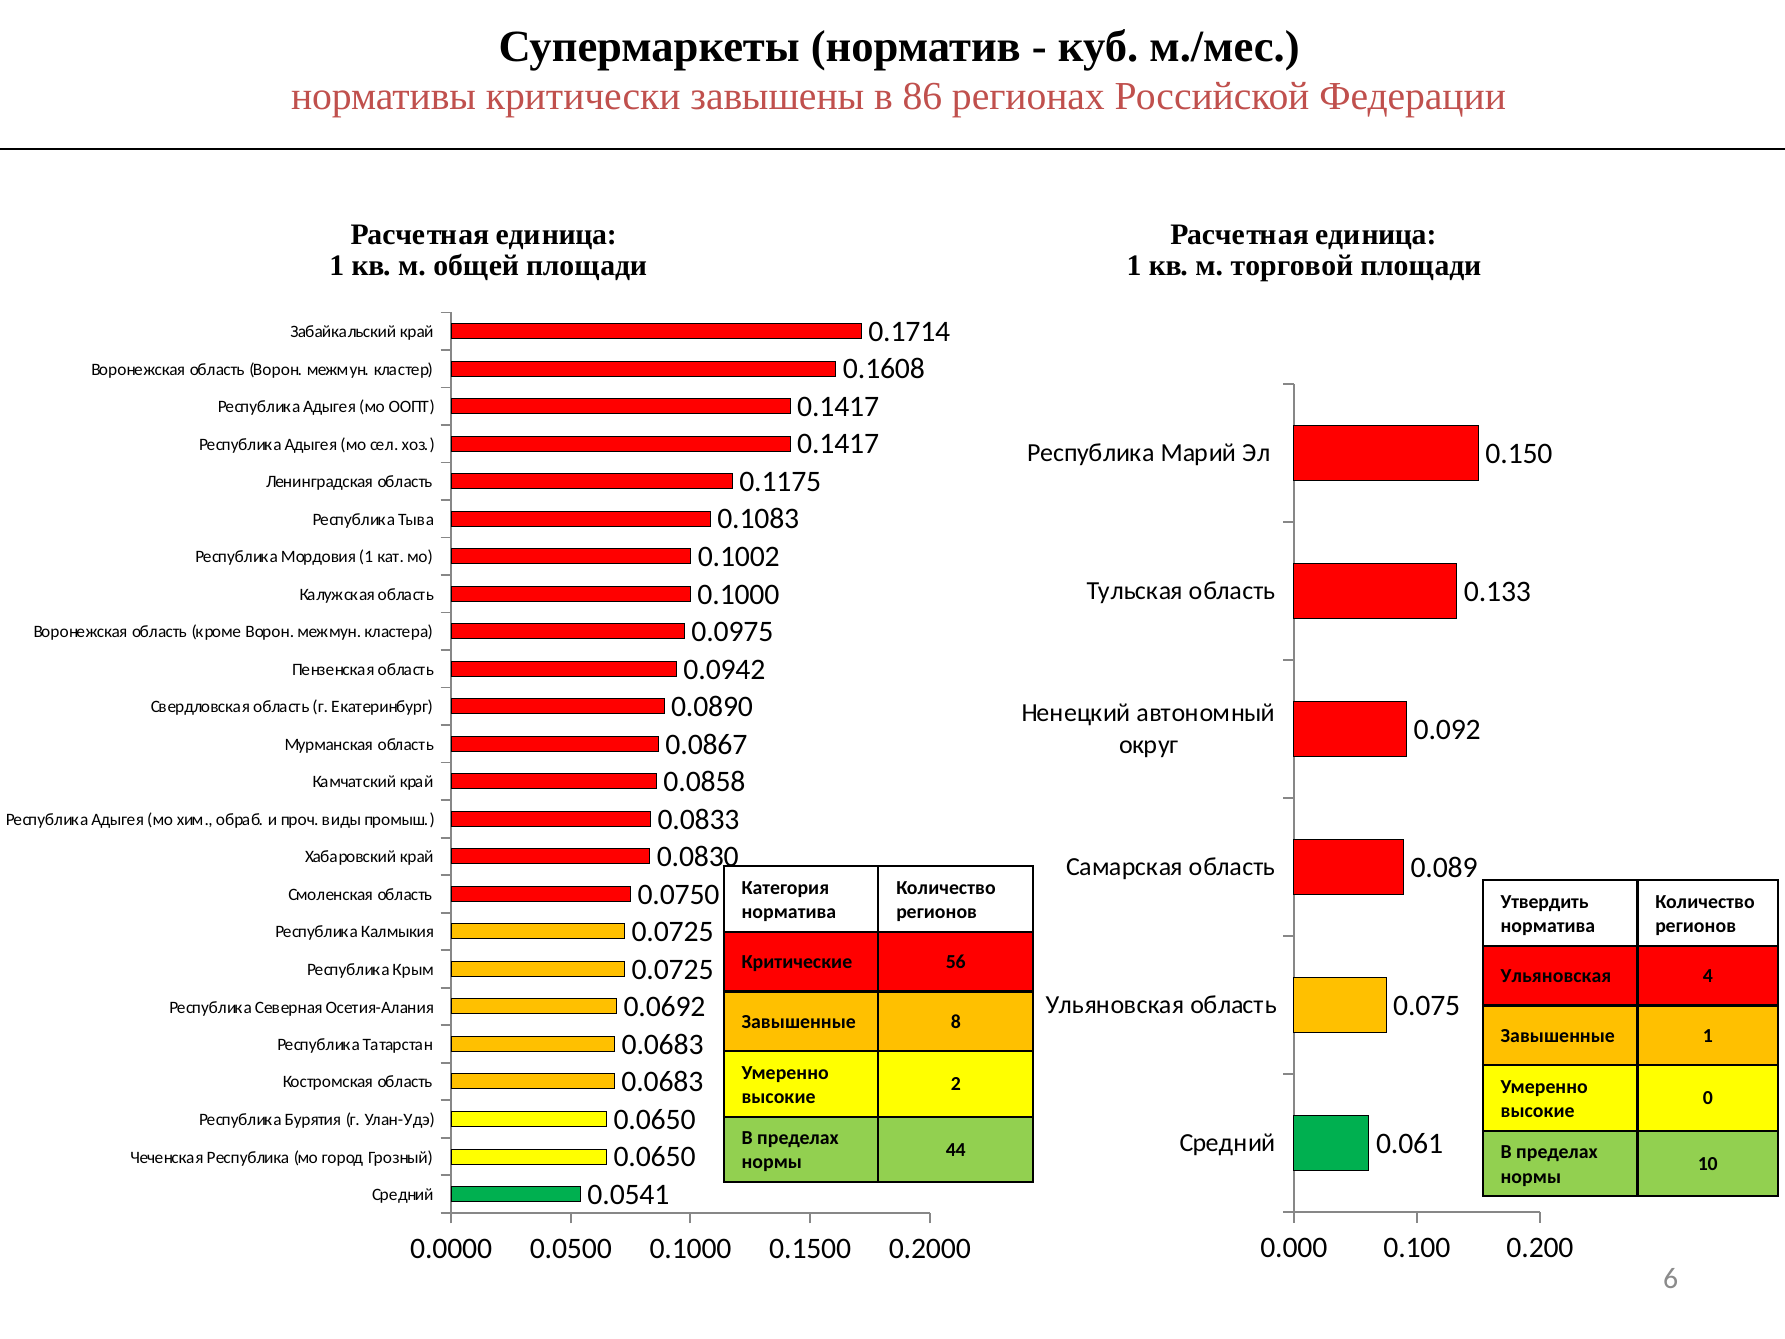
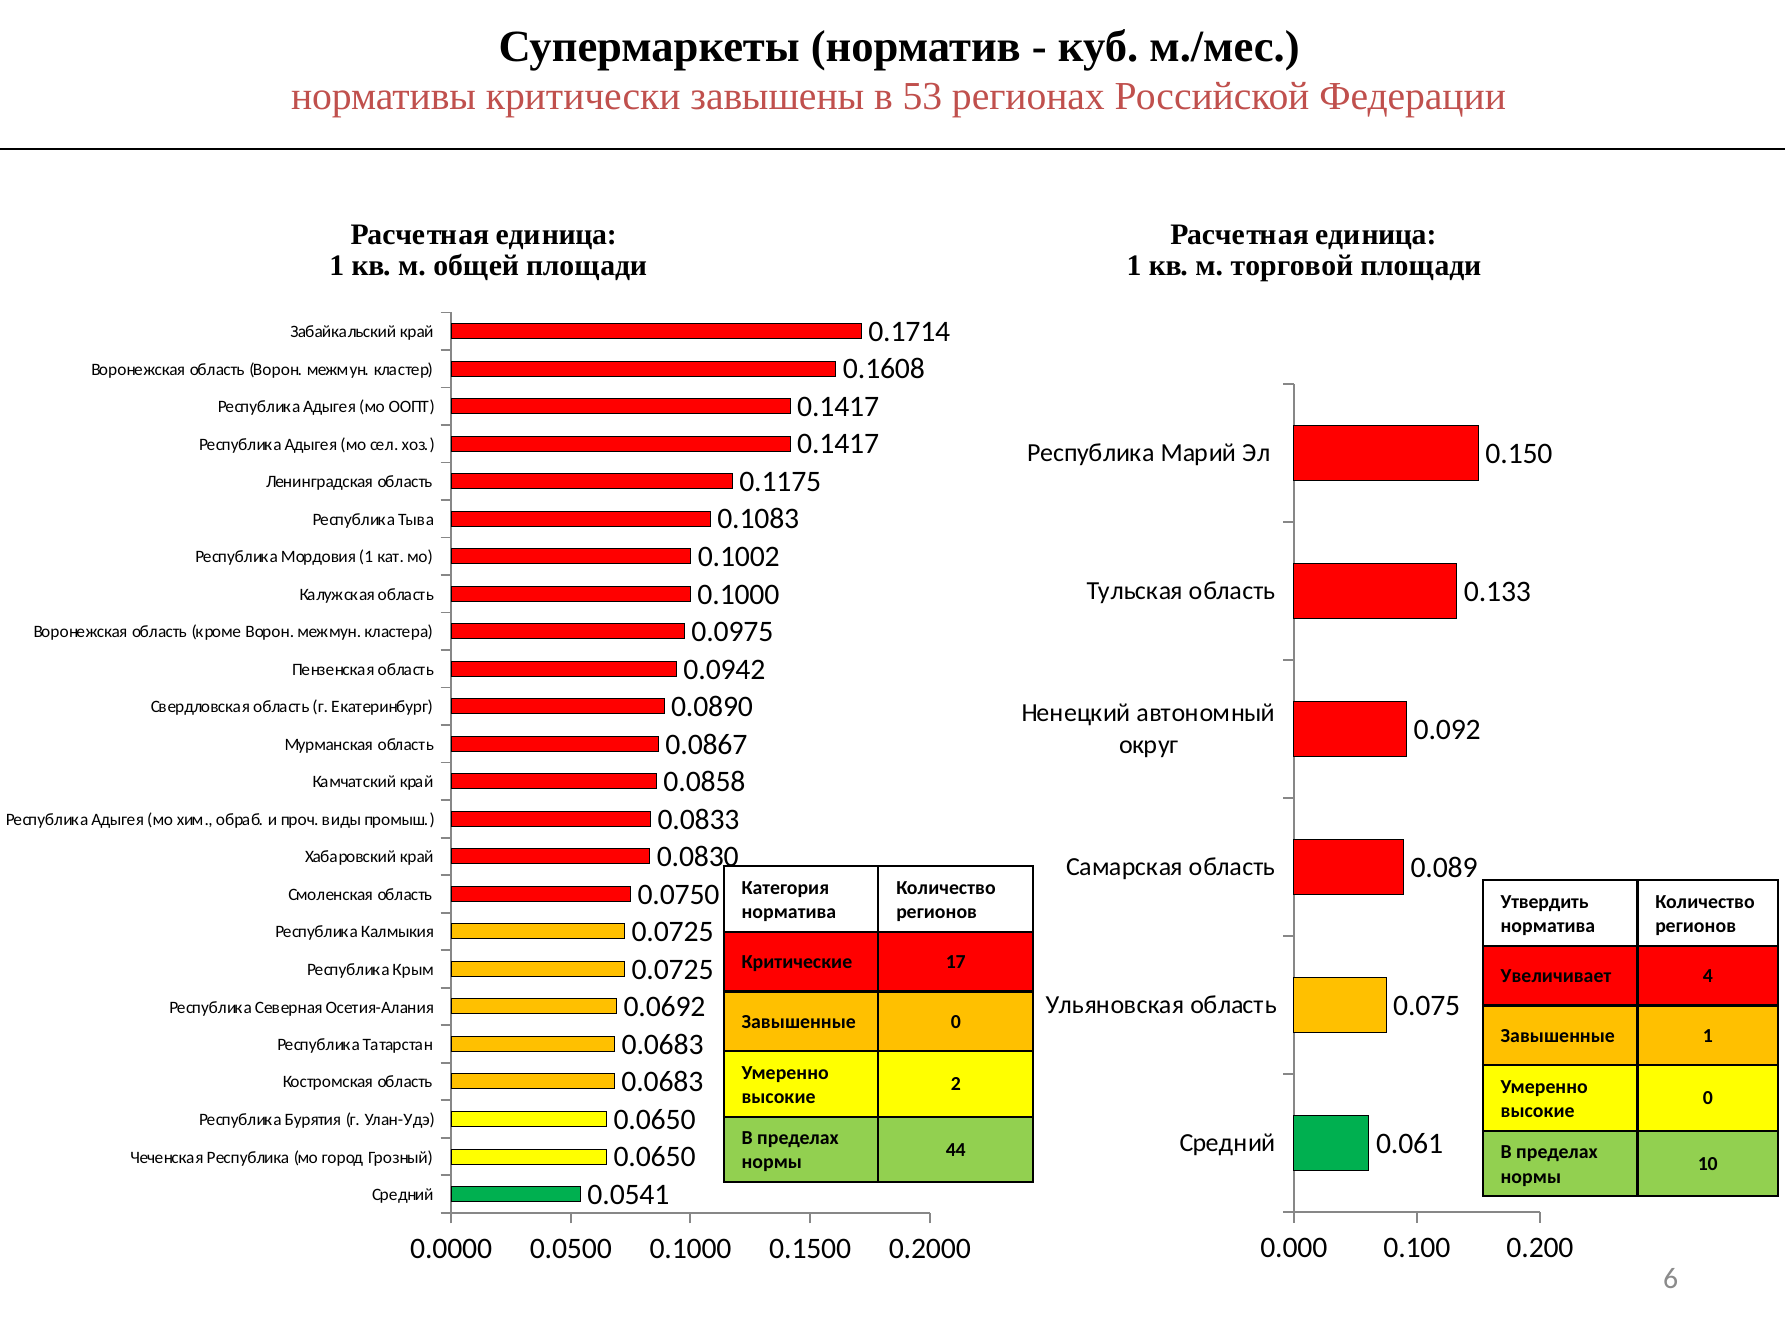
86: 86 -> 53
56: 56 -> 17
Ульяновская at (1556, 976): Ульяновская -> Увеличивает
Завышенные 8: 8 -> 0
